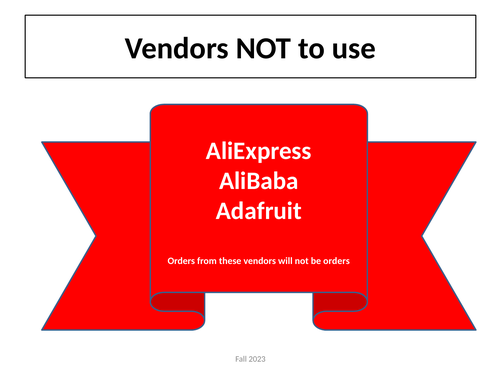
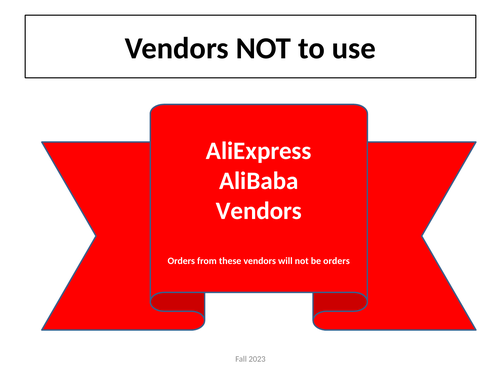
Adafruit at (259, 211): Adafruit -> Vendors
